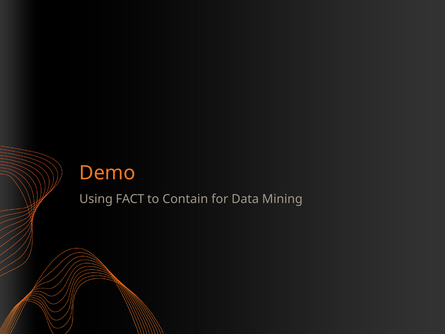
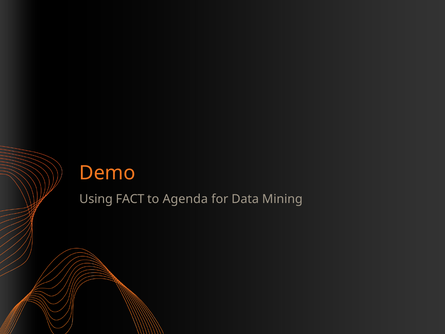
Contain: Contain -> Agenda
